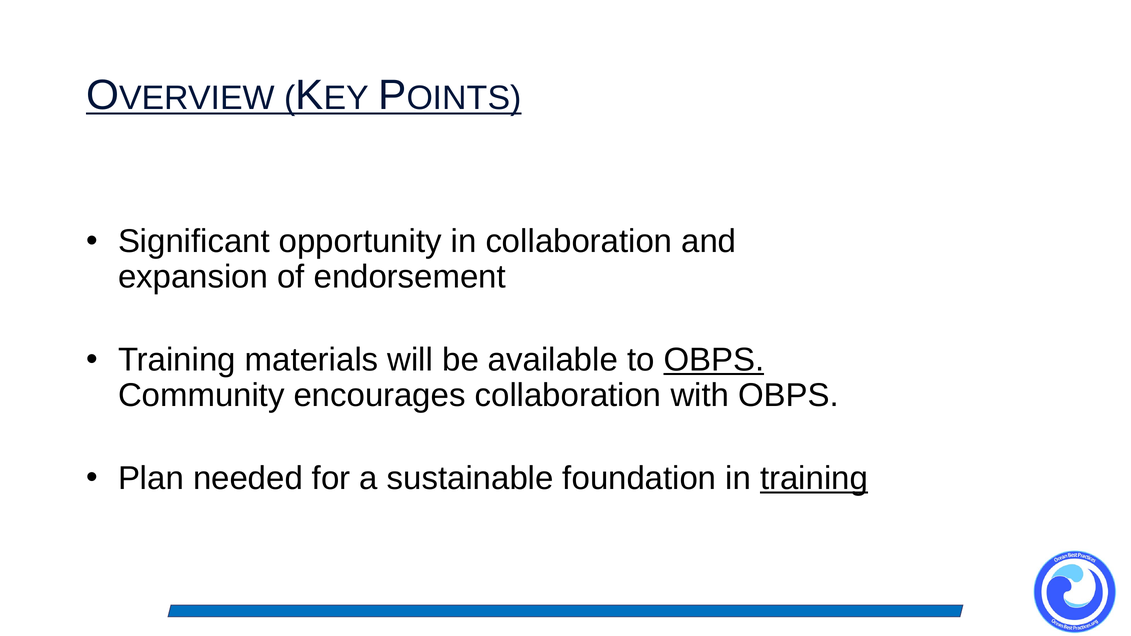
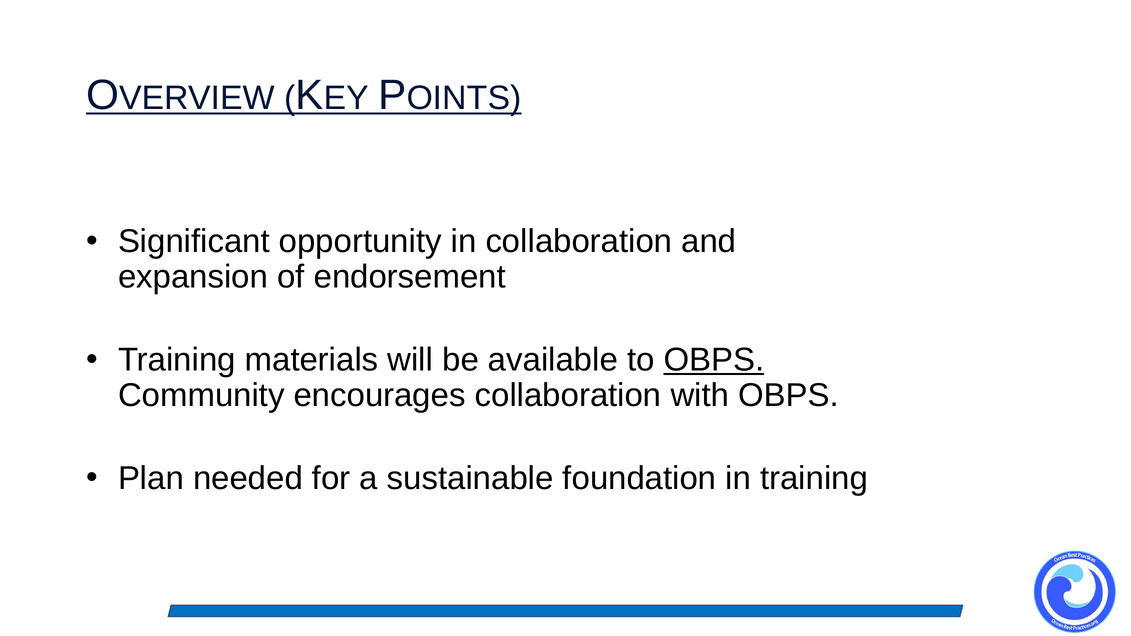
training at (814, 478) underline: present -> none
